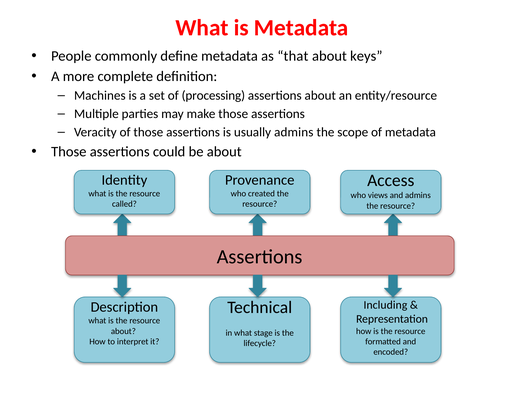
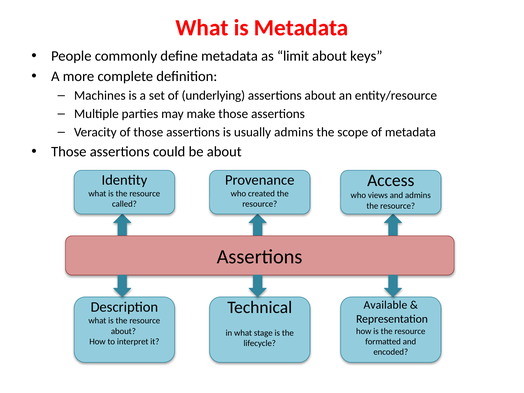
that: that -> limit
processing: processing -> underlying
Including: Including -> Available
